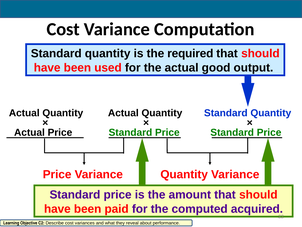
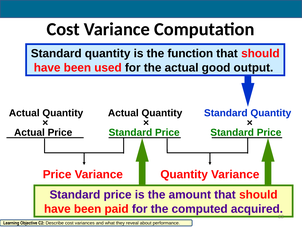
required: required -> function
